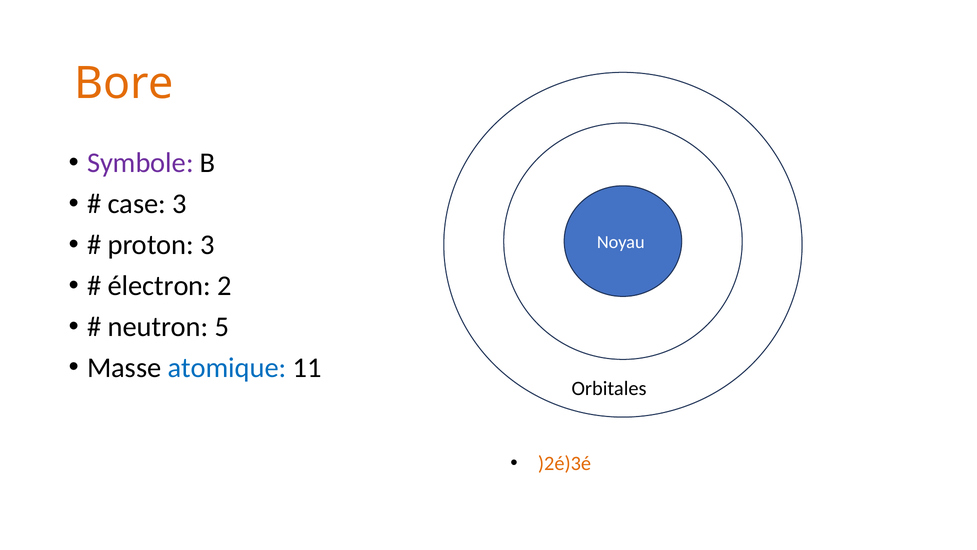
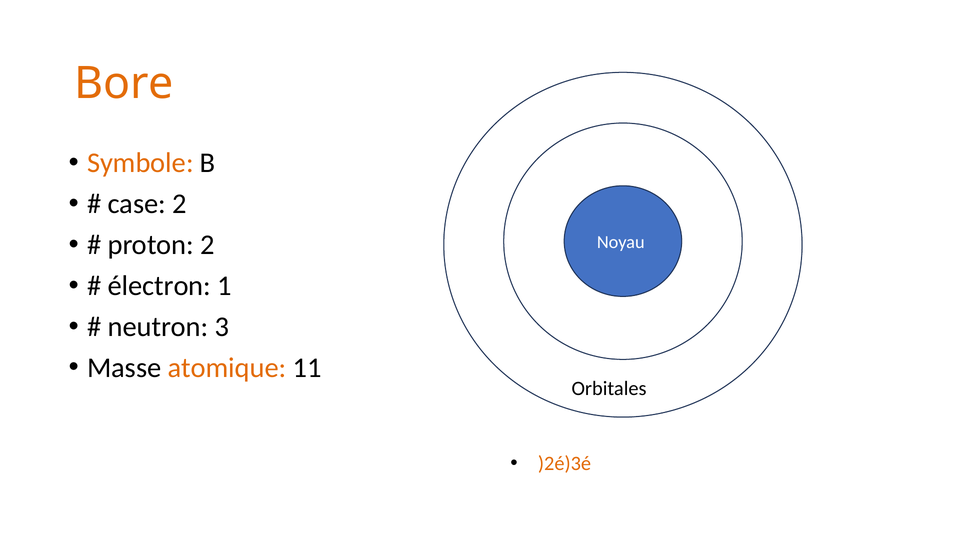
Symbole colour: purple -> orange
case 3: 3 -> 2
proton 3: 3 -> 2
2: 2 -> 1
5: 5 -> 3
atomique colour: blue -> orange
